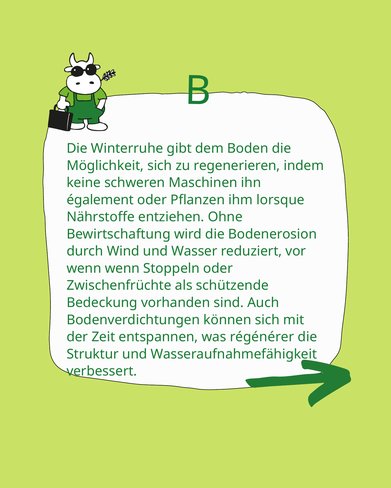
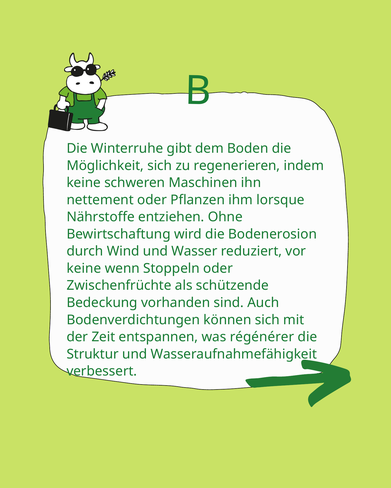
également: également -> nettement
wenn at (84, 269): wenn -> keine
